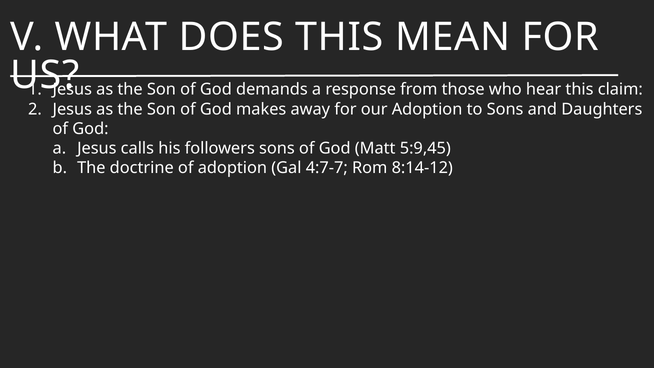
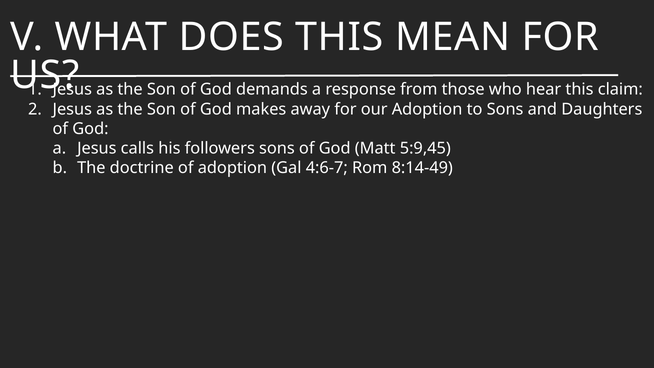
4:7-7: 4:7-7 -> 4:6-7
8:14-12: 8:14-12 -> 8:14-49
